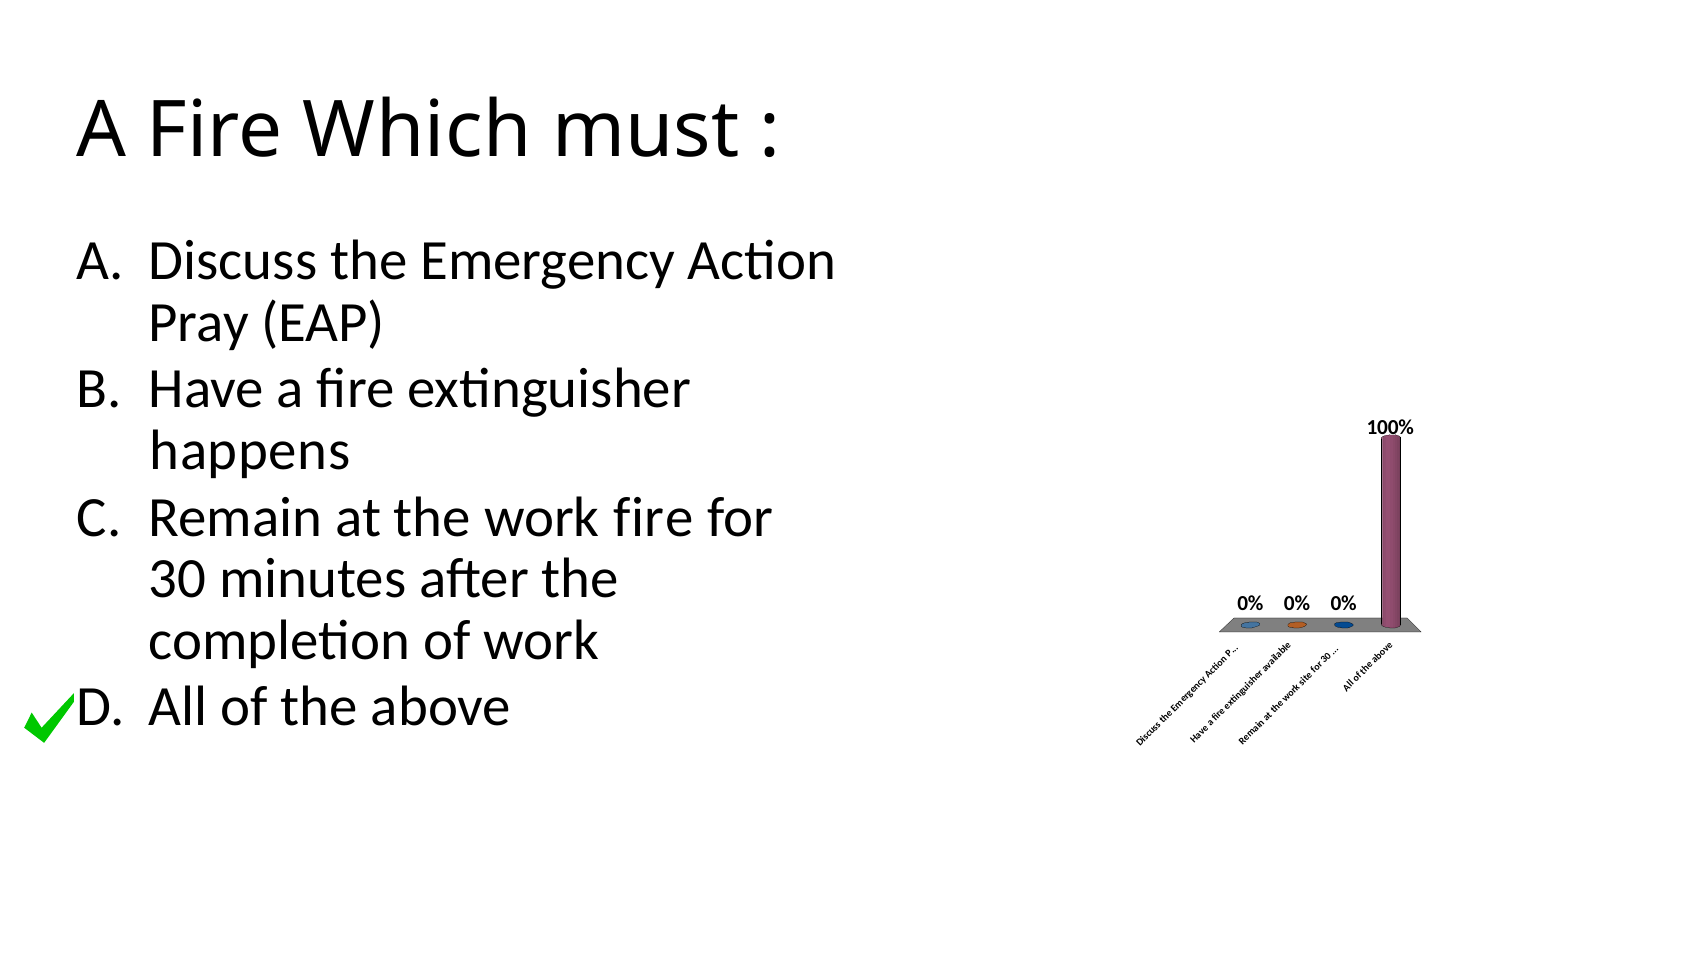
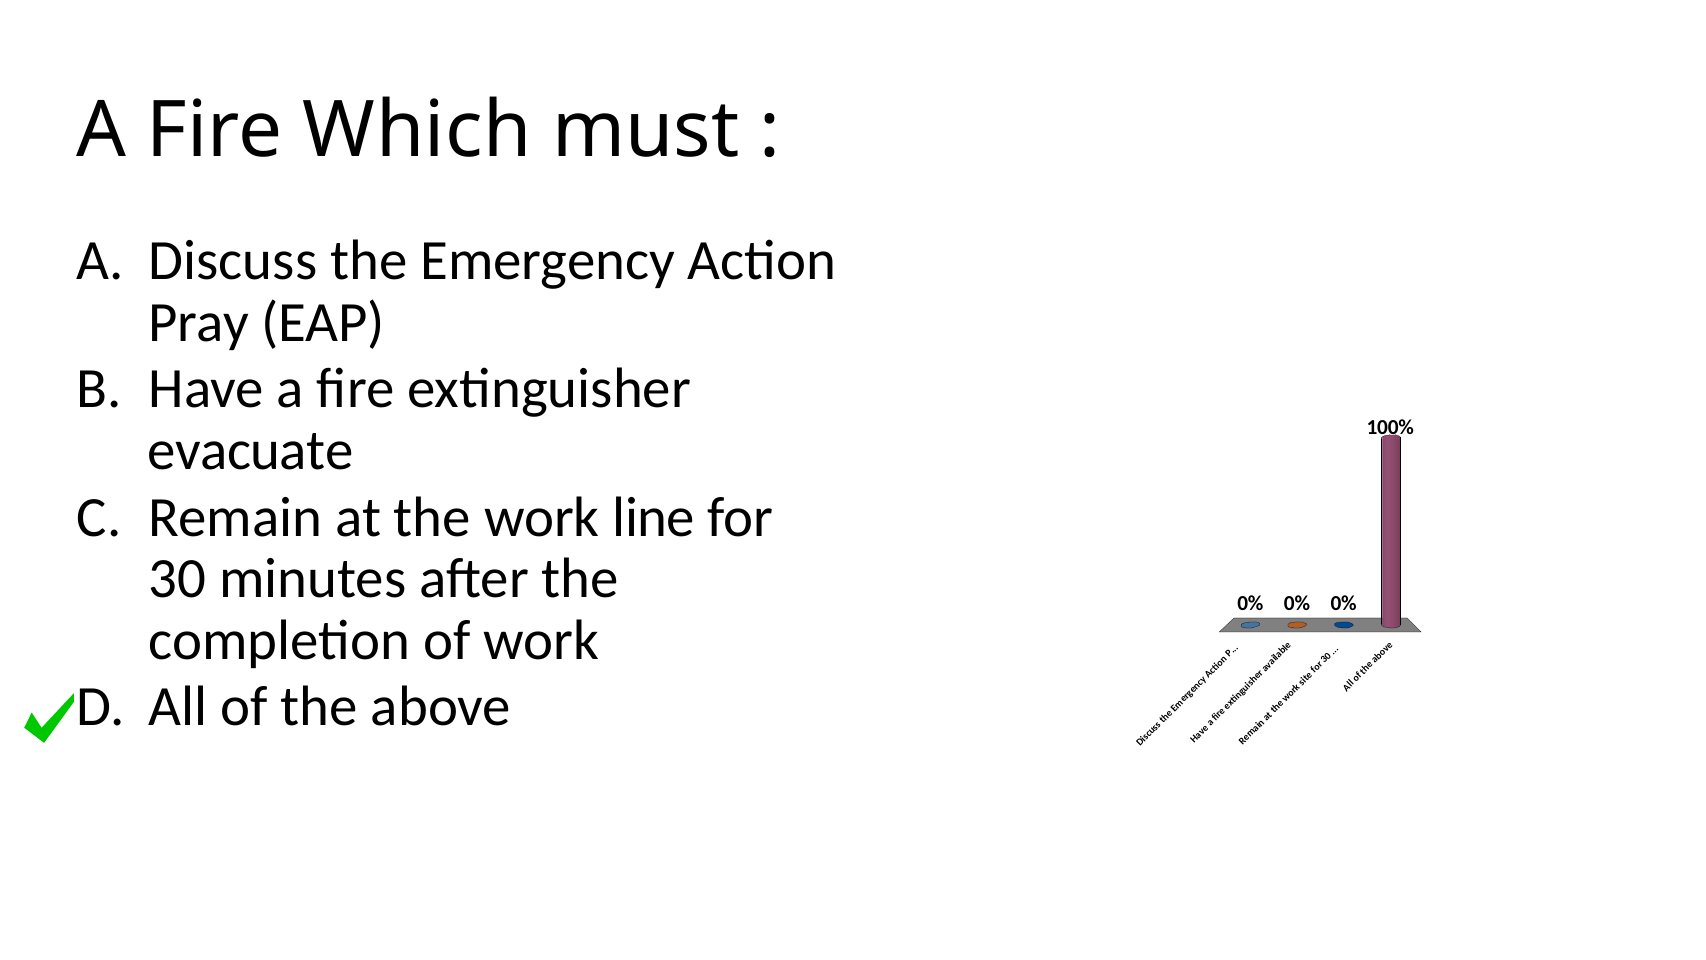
happens: happens -> evacuate
work fire: fire -> line
